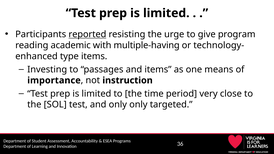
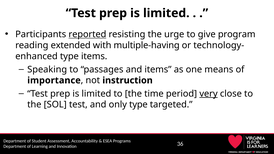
academic: academic -> extended
Investing: Investing -> Speaking
very underline: none -> present
only only: only -> type
